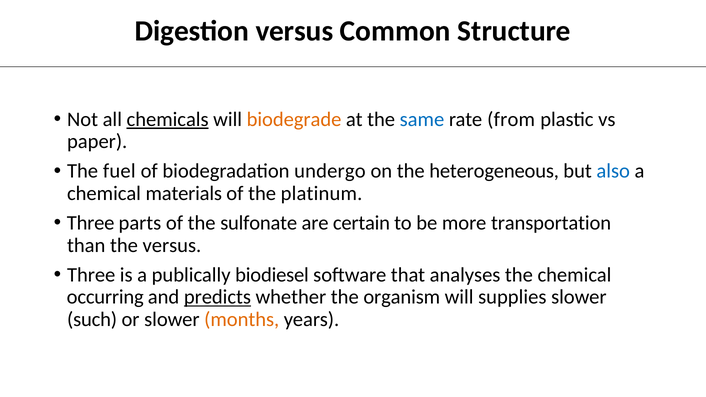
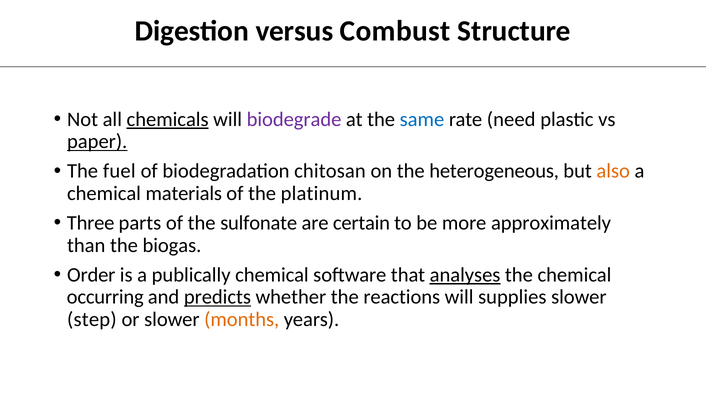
Common: Common -> Combust
biodegrade colour: orange -> purple
from: from -> need
paper underline: none -> present
undergo: undergo -> chitosan
also colour: blue -> orange
transportation: transportation -> approximately
the versus: versus -> biogas
Three at (91, 275): Three -> Order
publically biodiesel: biodiesel -> chemical
analyses underline: none -> present
organism: organism -> reactions
such: such -> step
